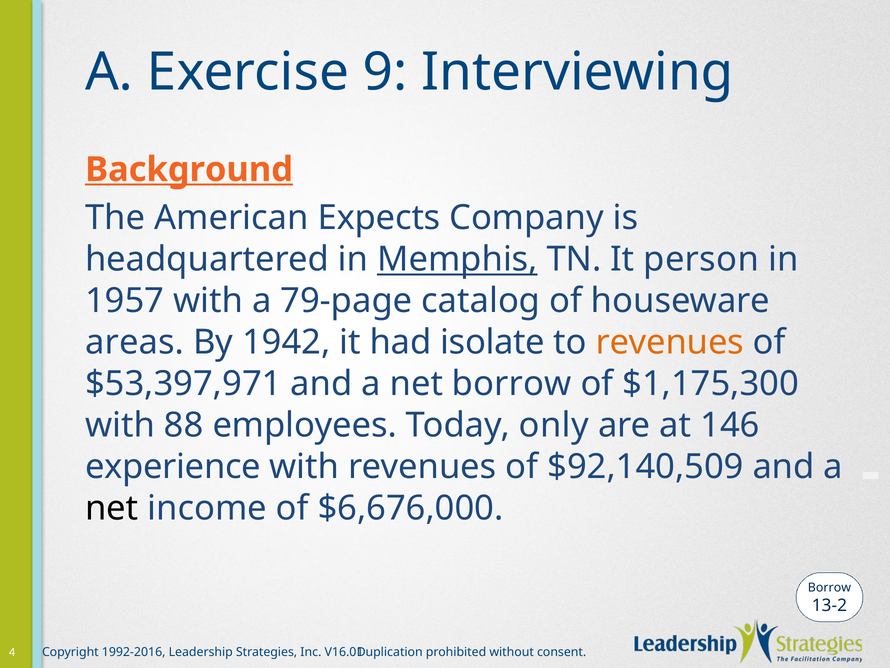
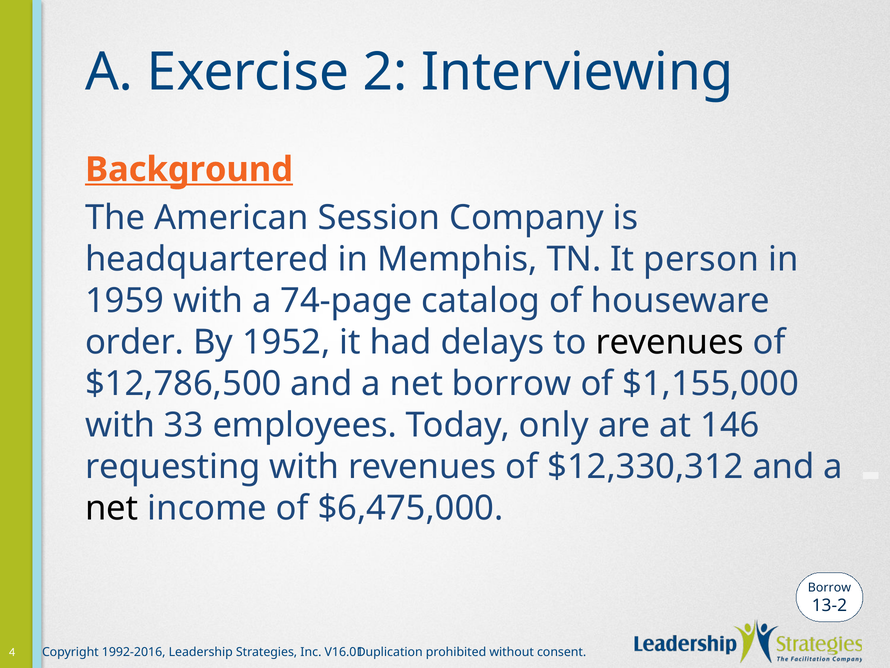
9: 9 -> 2
Expects: Expects -> Session
Memphis underline: present -> none
1957: 1957 -> 1959
79-page: 79-page -> 74-page
areas: areas -> order
1942: 1942 -> 1952
isolate: isolate -> delays
revenues at (670, 342) colour: orange -> black
$53,397,971: $53,397,971 -> $12,786,500
$1,175,300: $1,175,300 -> $1,155,000
88: 88 -> 33
experience: experience -> requesting
$92,140,509: $92,140,509 -> $12,330,312
$6,676,000: $6,676,000 -> $6,475,000
